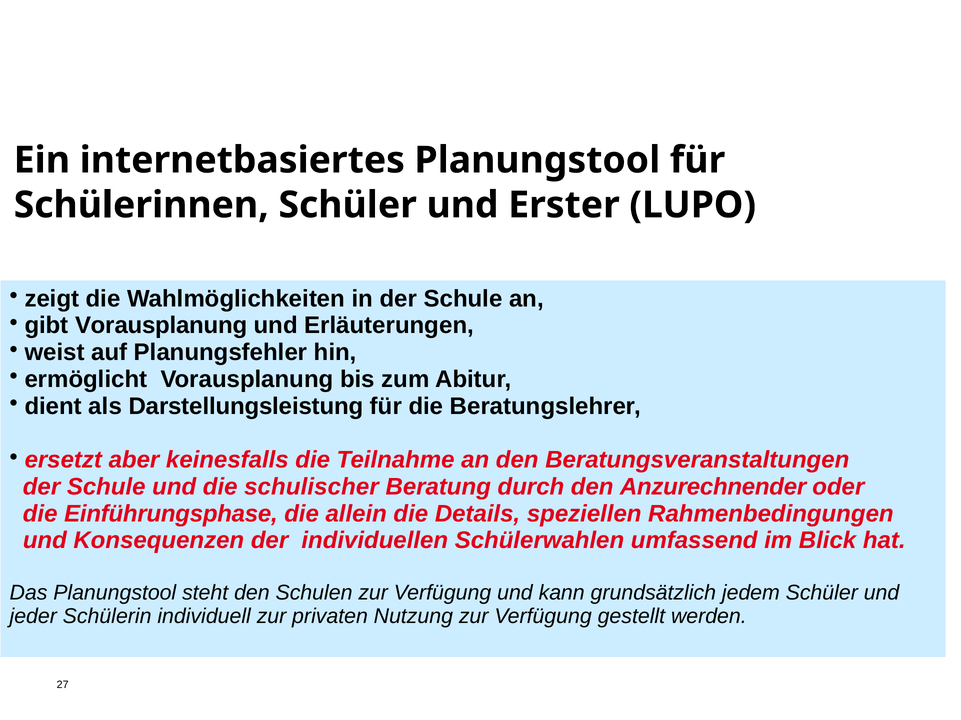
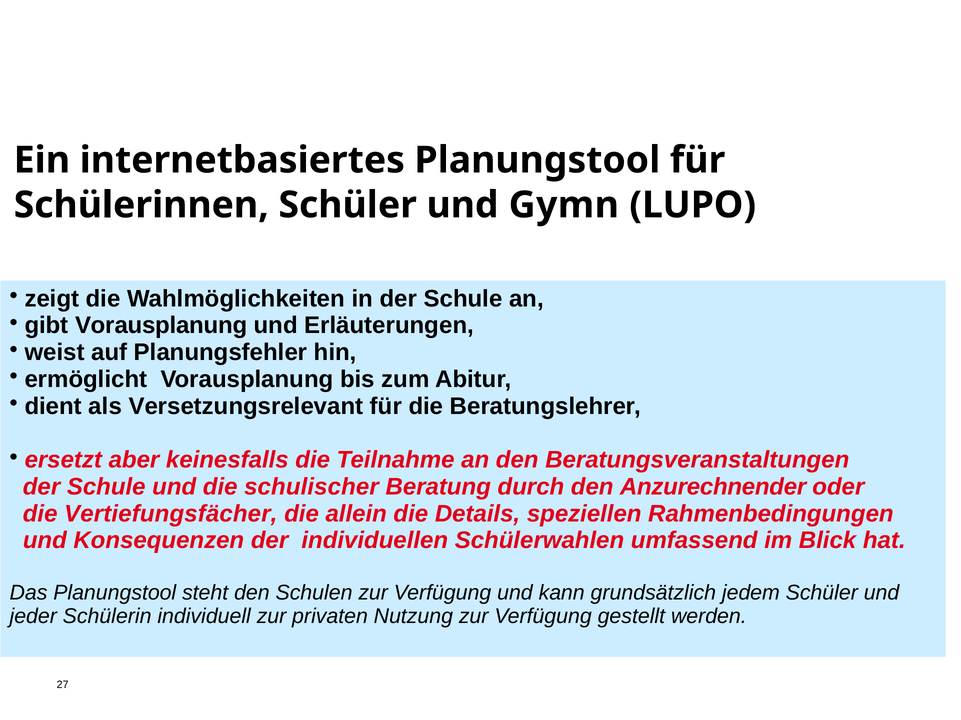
Erster: Erster -> Gymn
Darstellungsleistung: Darstellungsleistung -> Versetzungsrelevant
Einführungsphase: Einführungsphase -> Vertiefungsfächer
